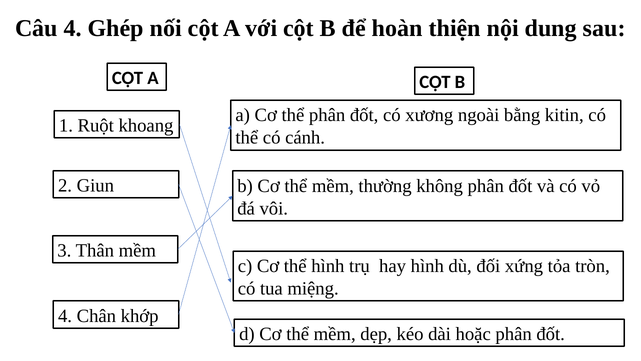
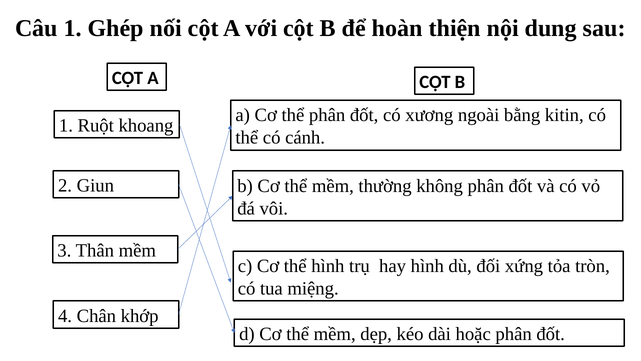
Câu 4: 4 -> 1
